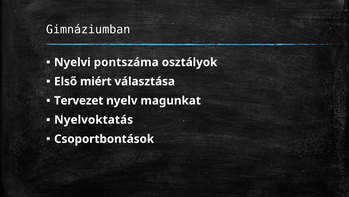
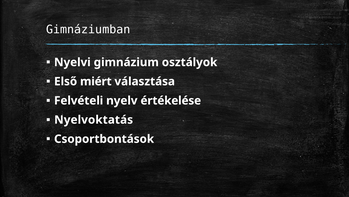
pontszáma: pontszáma -> gimnázium
Tervezet: Tervezet -> Felvételi
magunkat: magunkat -> értékelése
